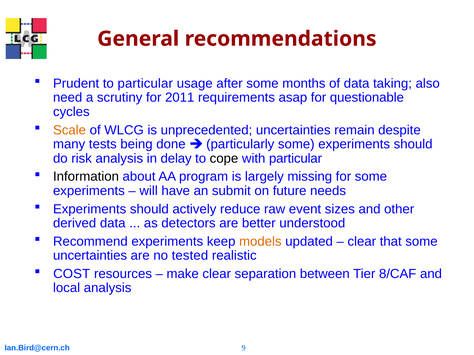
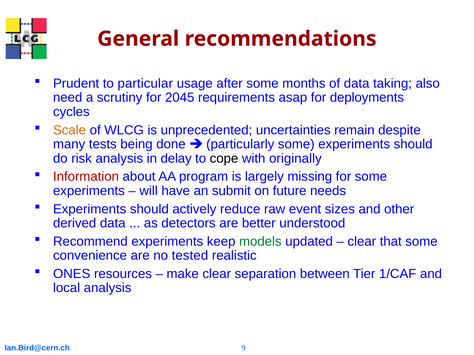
2011: 2011 -> 2045
questionable: questionable -> deployments
with particular: particular -> originally
Information colour: black -> red
models colour: orange -> green
uncertainties at (90, 256): uncertainties -> convenience
COST: COST -> ONES
8/CAF: 8/CAF -> 1/CAF
